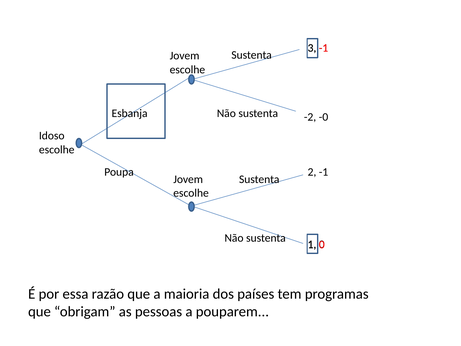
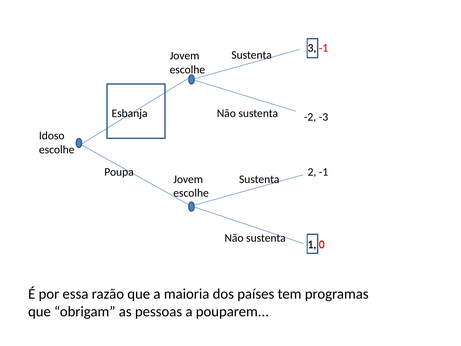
-0: -0 -> -3
